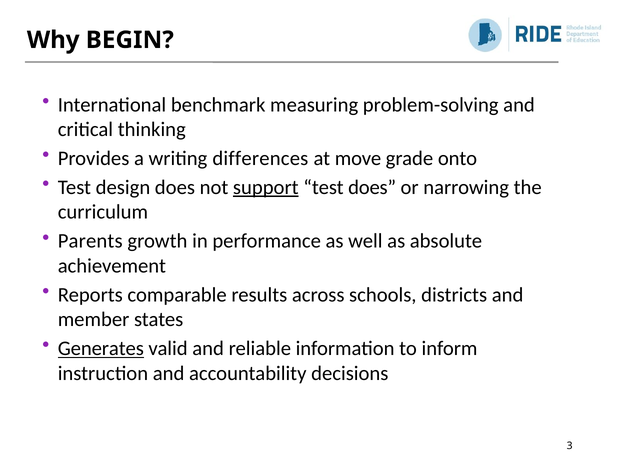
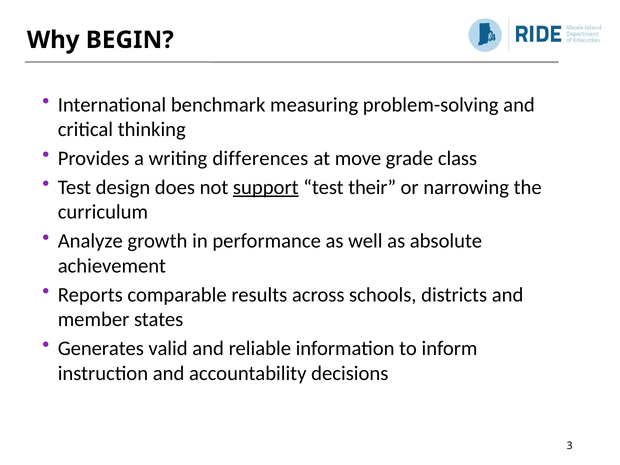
onto: onto -> class
test does: does -> their
Parents: Parents -> Analyze
Generates underline: present -> none
